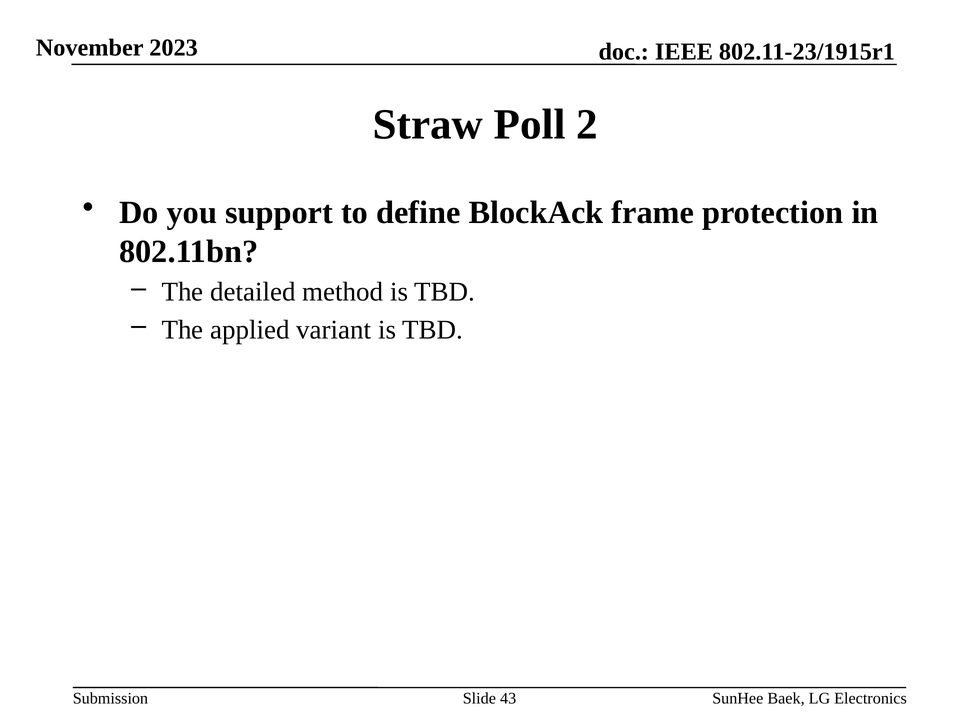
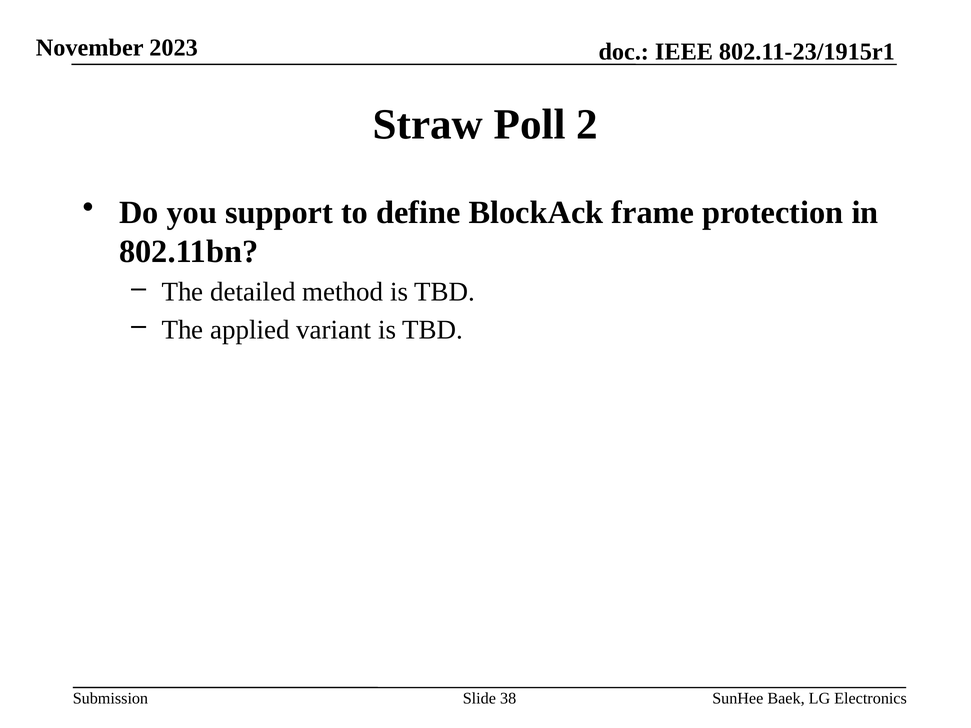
43: 43 -> 38
